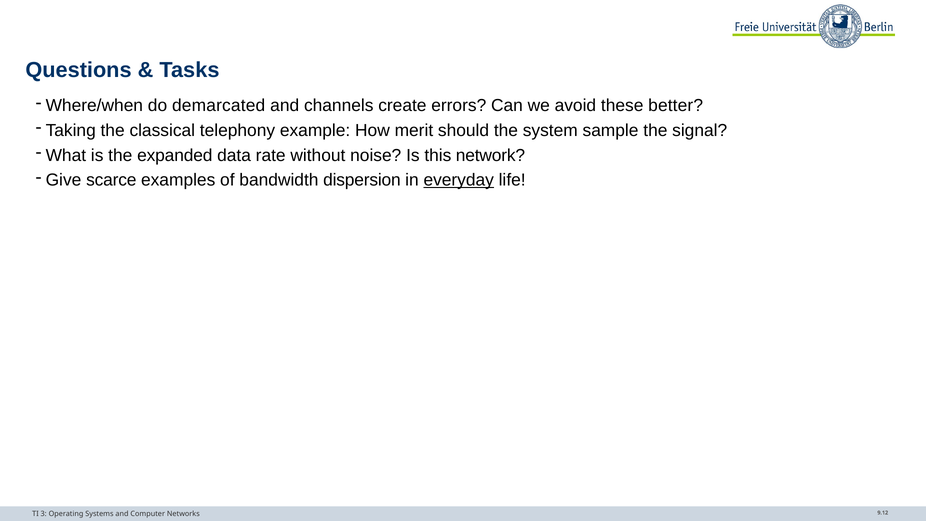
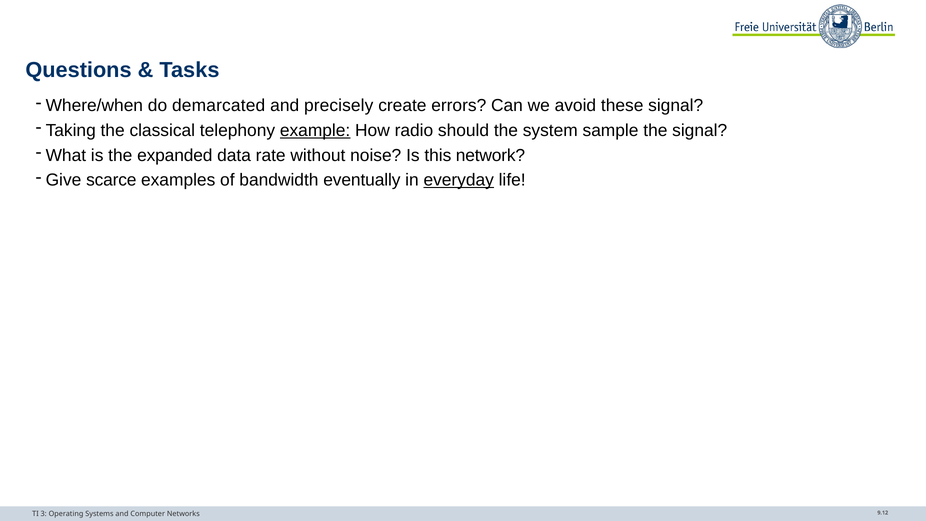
channels: channels -> precisely
these better: better -> signal
example underline: none -> present
merit: merit -> radio
dispersion: dispersion -> eventually
